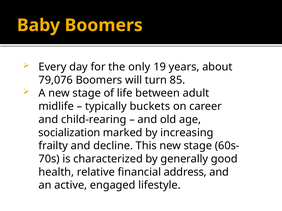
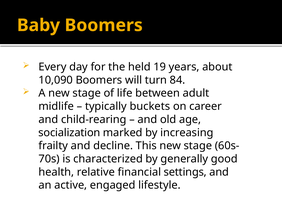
only: only -> held
79,076: 79,076 -> 10,090
85: 85 -> 84
address: address -> settings
